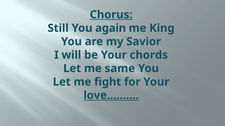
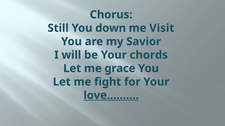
Chorus underline: present -> none
again: again -> down
King: King -> Visit
same: same -> grace
